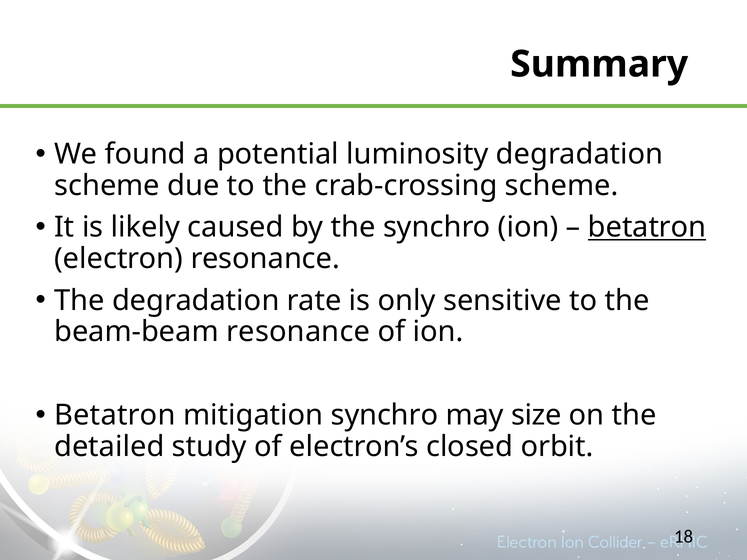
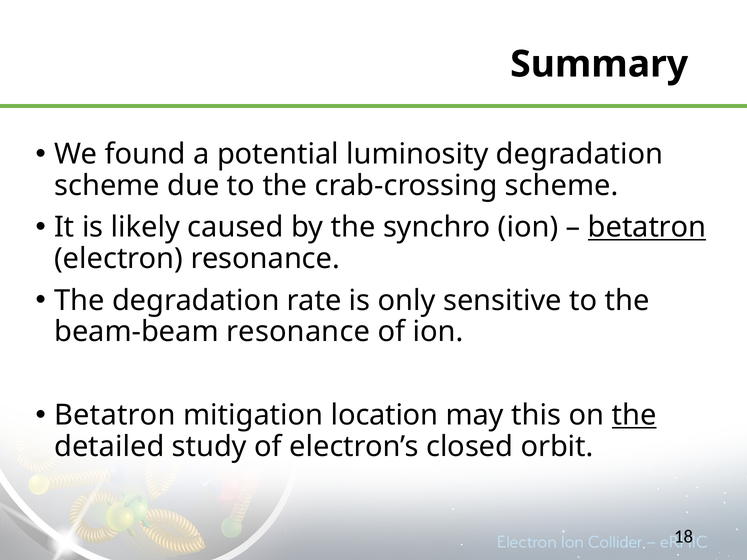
mitigation synchro: synchro -> location
size: size -> this
the at (634, 416) underline: none -> present
